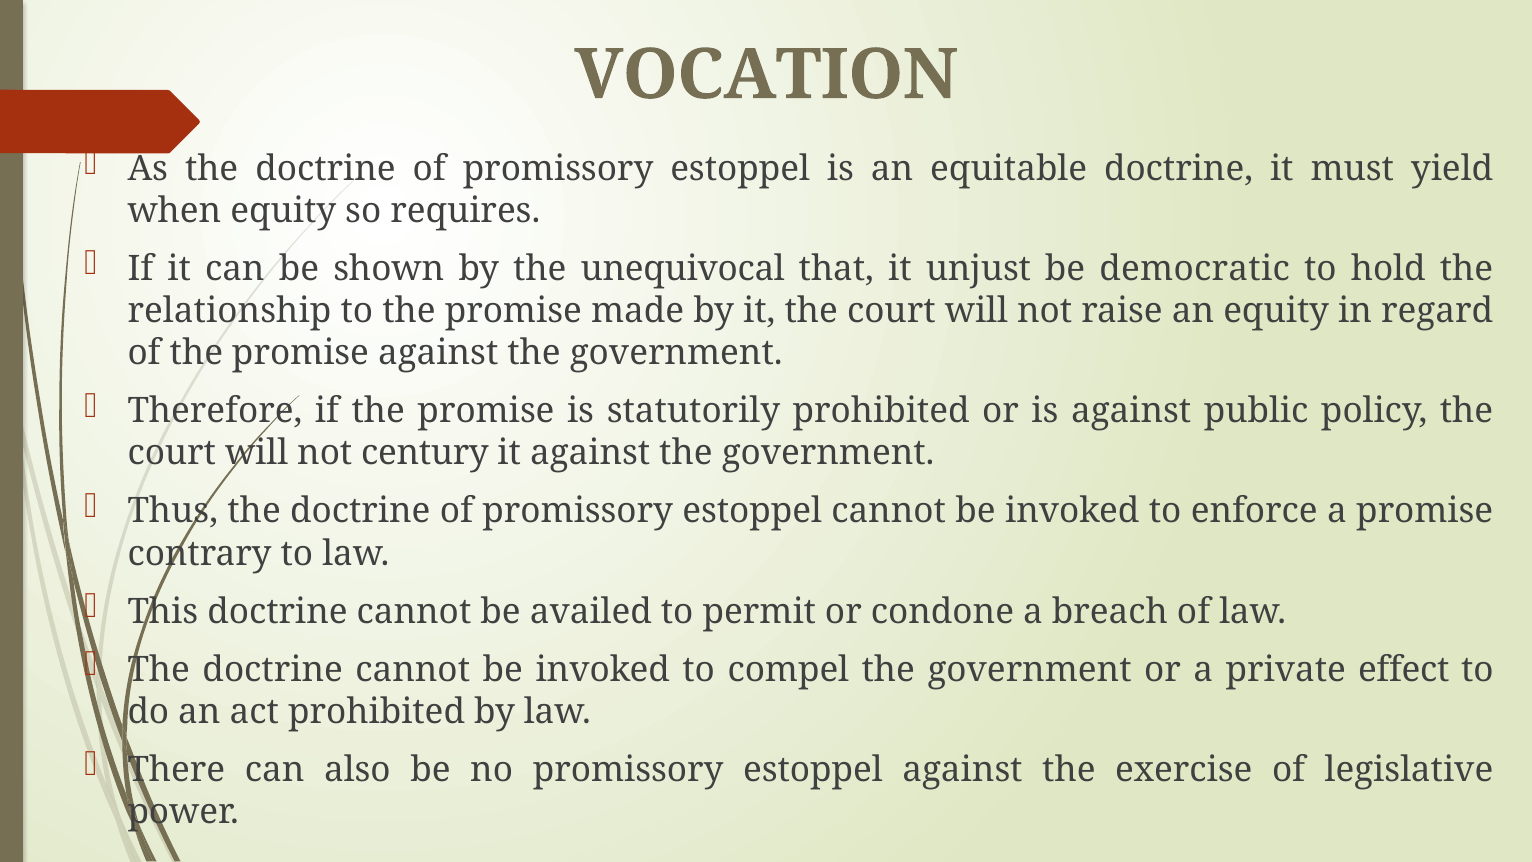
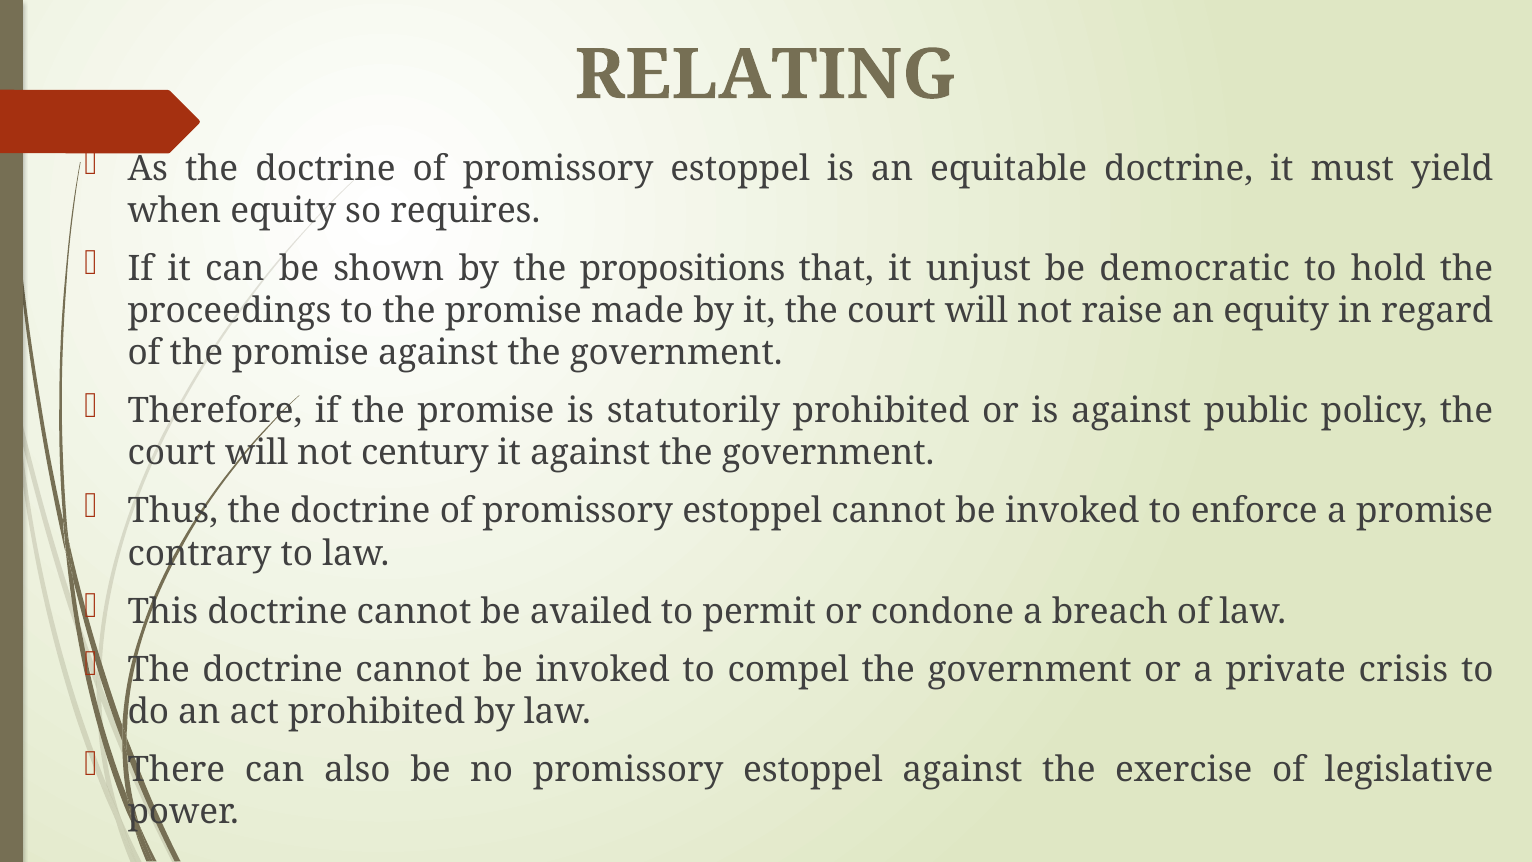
VOCATION: VOCATION -> RELATING
unequivocal: unequivocal -> propositions
relationship: relationship -> proceedings
effect: effect -> crisis
